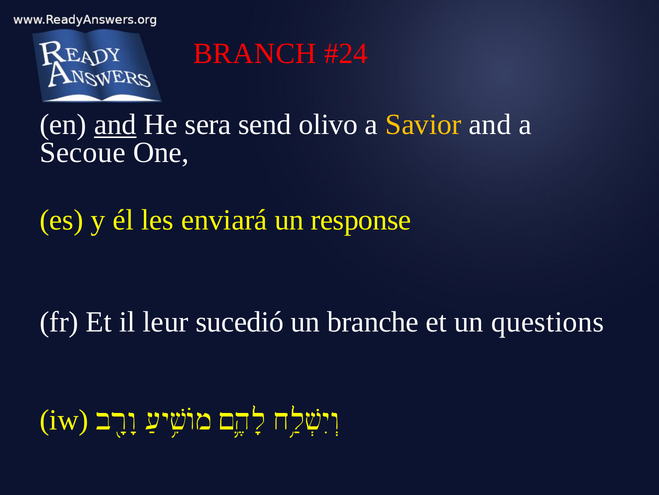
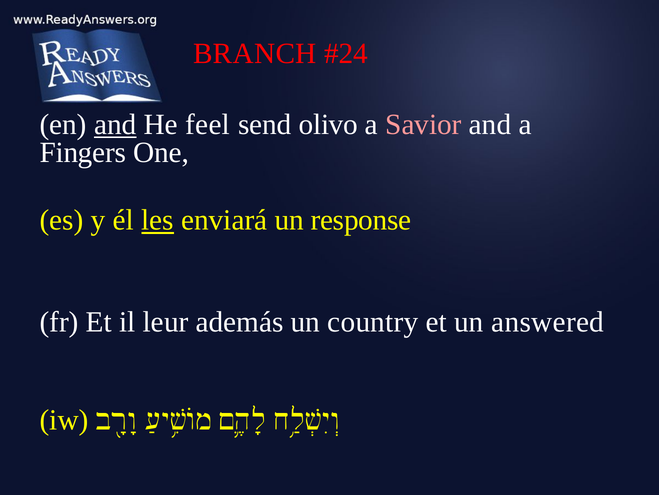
sera: sera -> feel
Savior colour: yellow -> pink
Secoue: Secoue -> Fingers
les underline: none -> present
sucedió: sucedió -> además
branche: branche -> country
questions: questions -> answered
